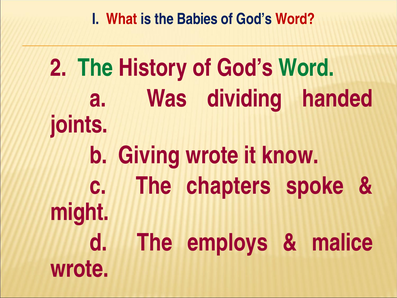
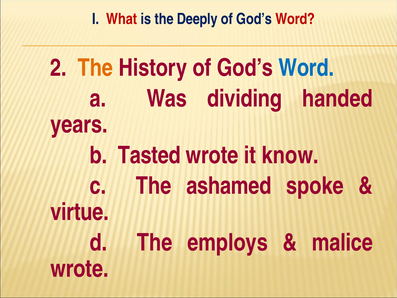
Babies: Babies -> Deeply
The at (95, 68) colour: green -> orange
Word at (306, 68) colour: green -> blue
joints: joints -> years
Giving: Giving -> Tasted
chapters: chapters -> ashamed
might: might -> virtue
